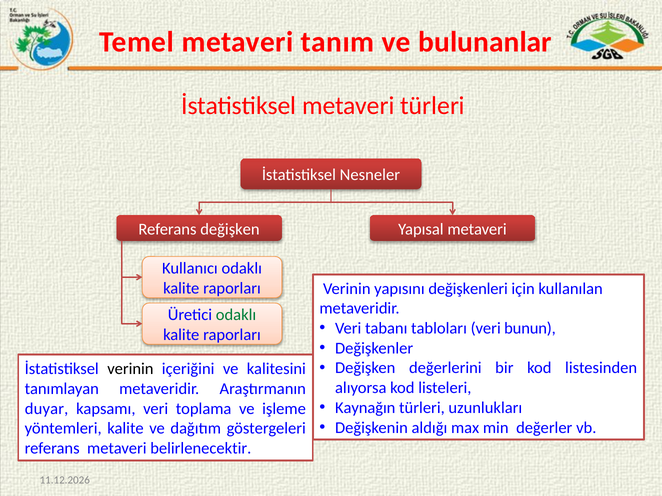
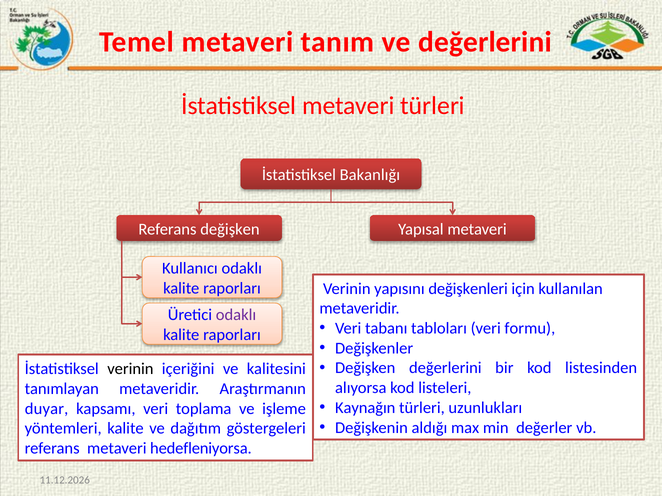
ve bulunanlar: bulunanlar -> değerlerini
Nesneler: Nesneler -> Bakanlığı
odaklı at (236, 315) colour: green -> purple
bunun: bunun -> formu
belirlenecektir: belirlenecektir -> hedefleniyorsa
